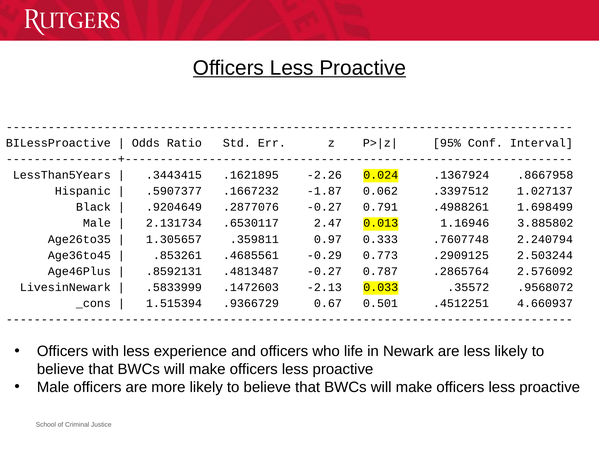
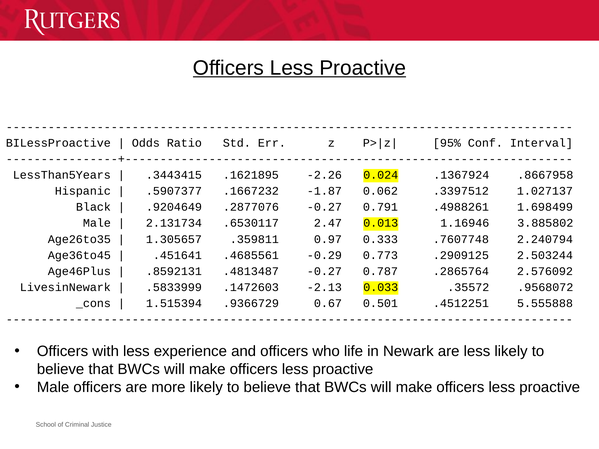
.853261: .853261 -> .451641
4.660937: 4.660937 -> 5.555888
